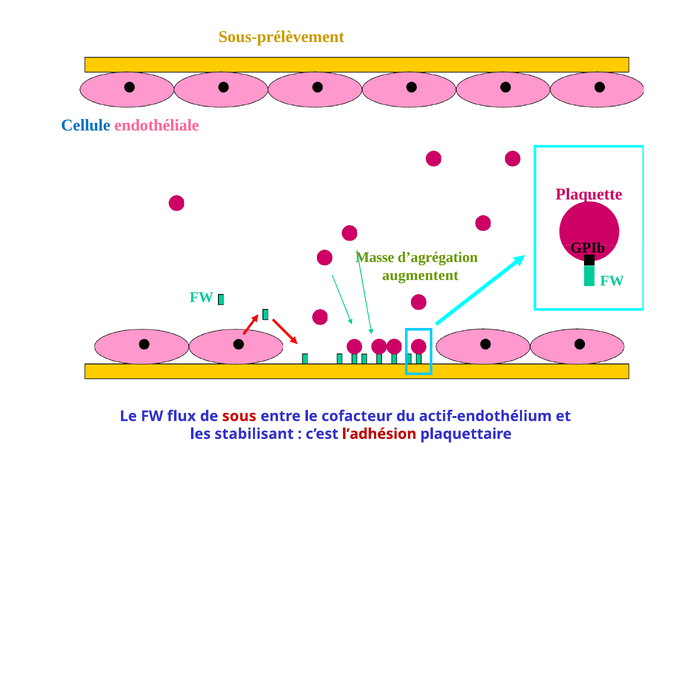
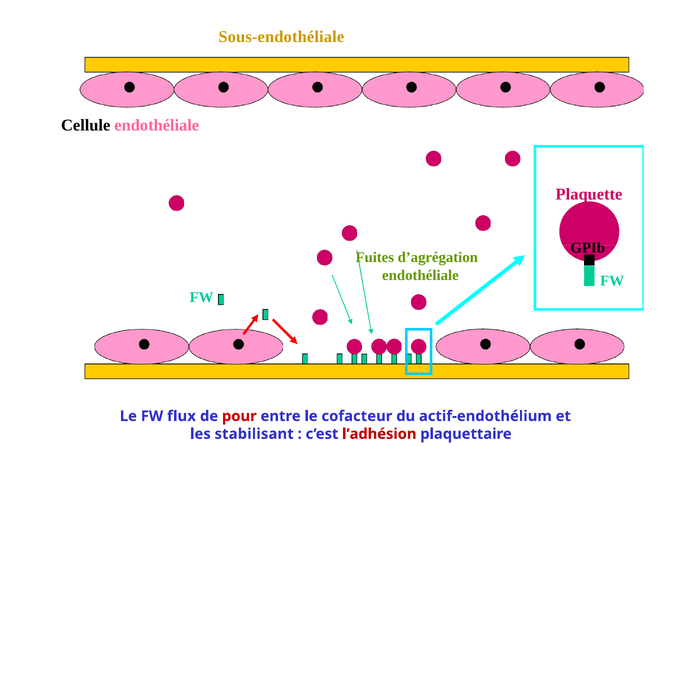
Sous-prélèvement: Sous-prélèvement -> Sous-endothéliale
Cellule colour: blue -> black
Masse: Masse -> Fuites
augmentent at (420, 275): augmentent -> endothéliale
sous: sous -> pour
